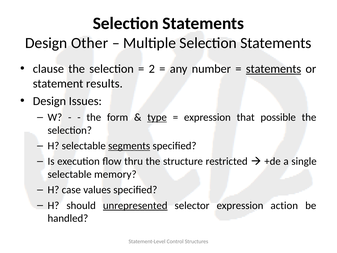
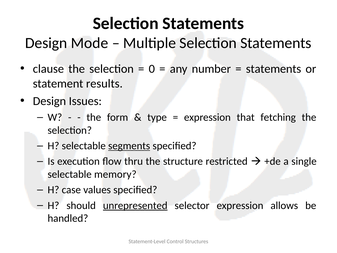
Other: Other -> Mode
2: 2 -> 0
statements at (274, 69) underline: present -> none
type underline: present -> none
possible: possible -> fetching
action: action -> allows
